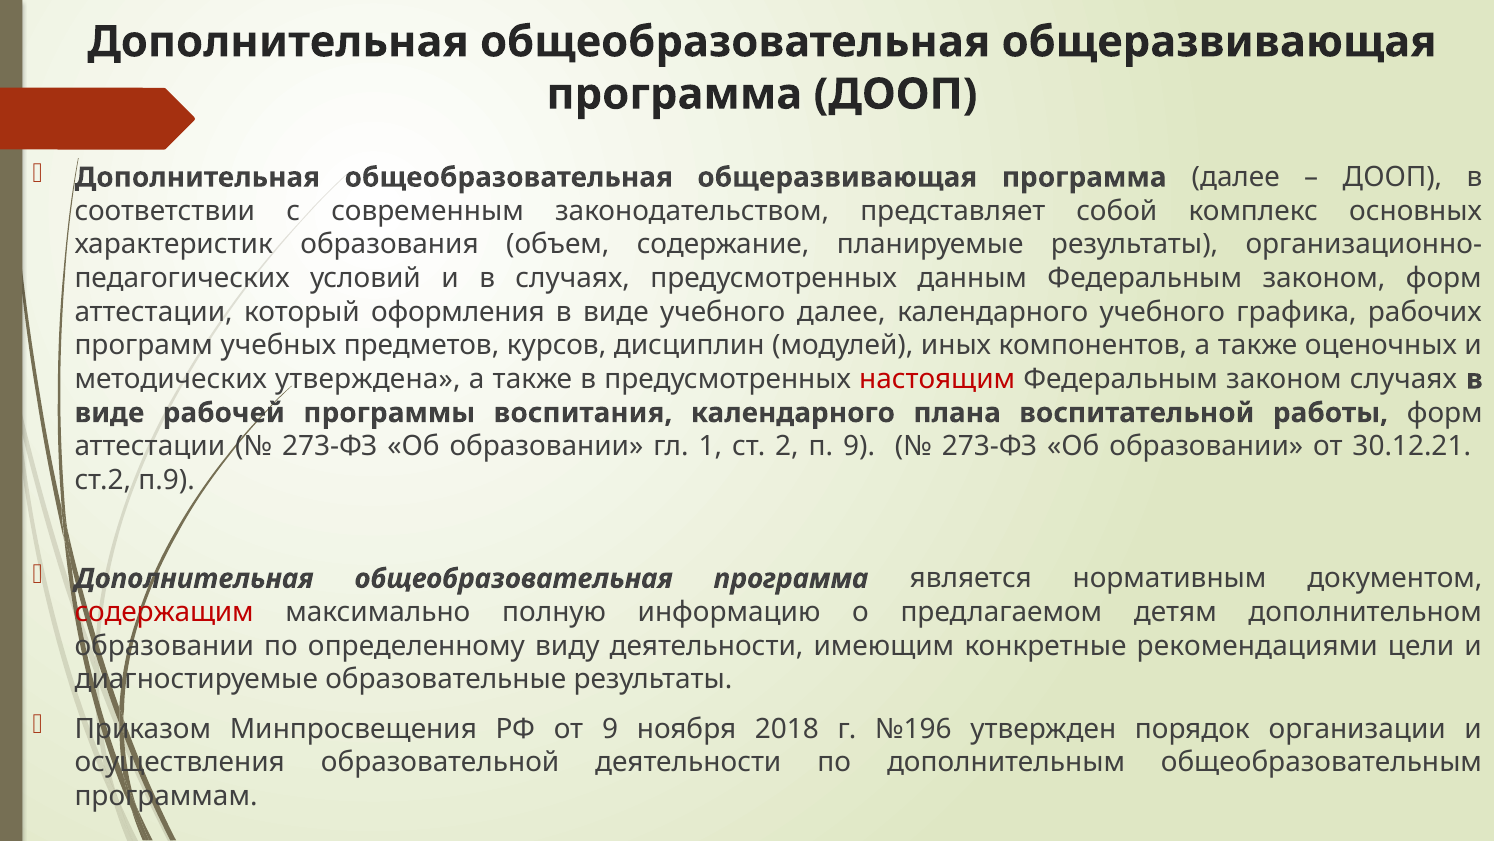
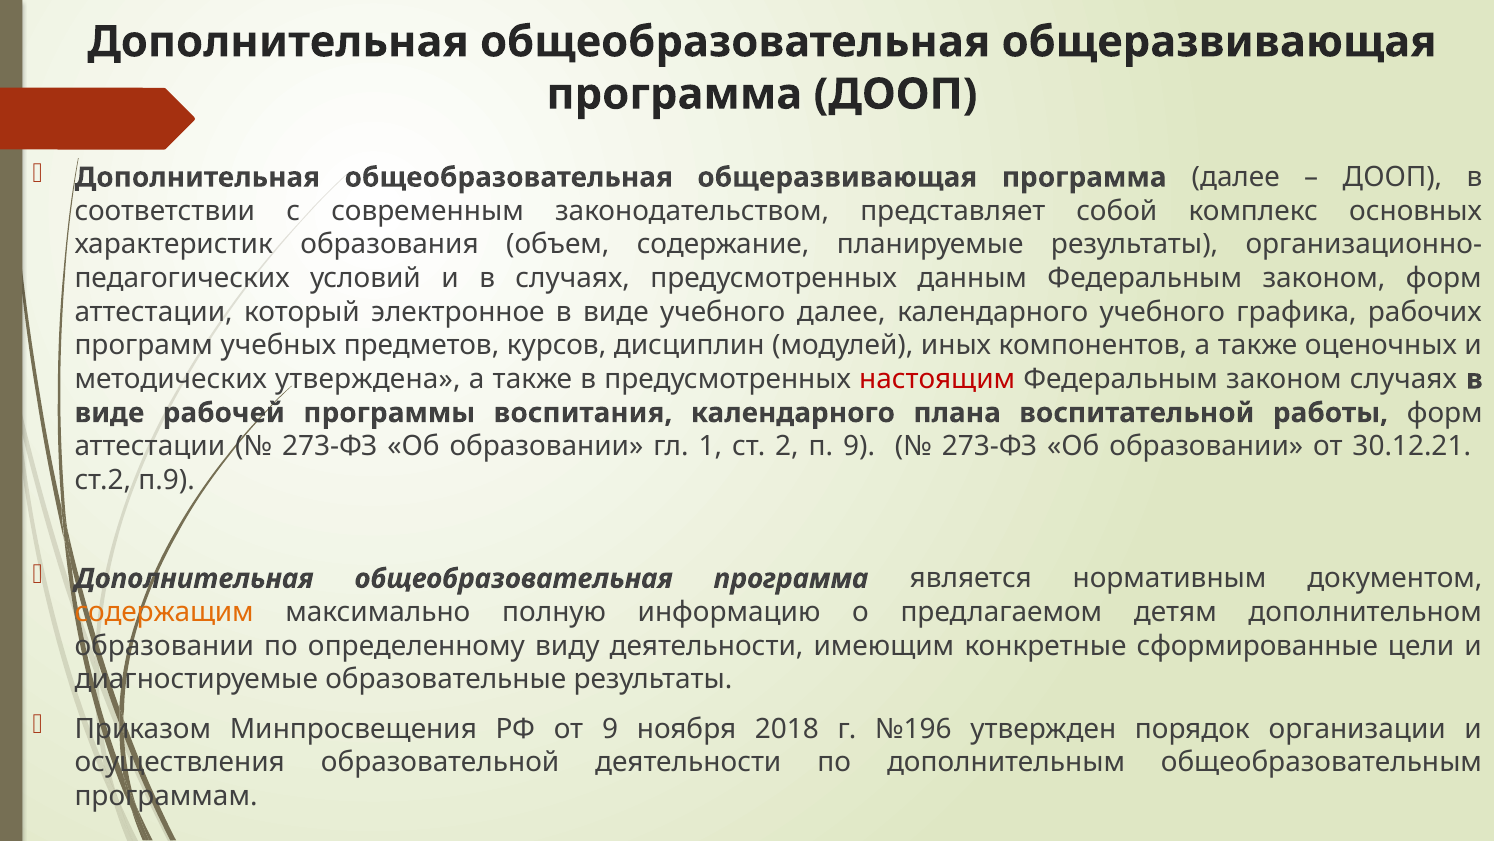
оформления: оформления -> электронное
содержащим colour: red -> orange
рекомендациями: рекомендациями -> сформированные
